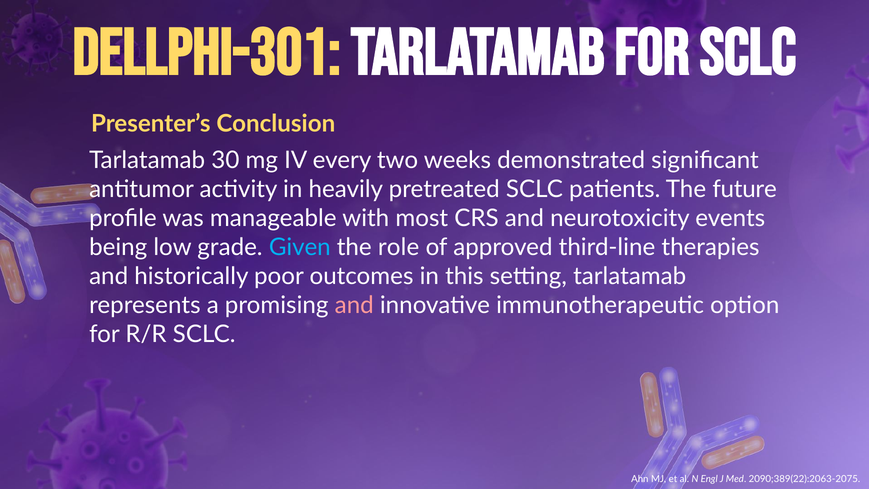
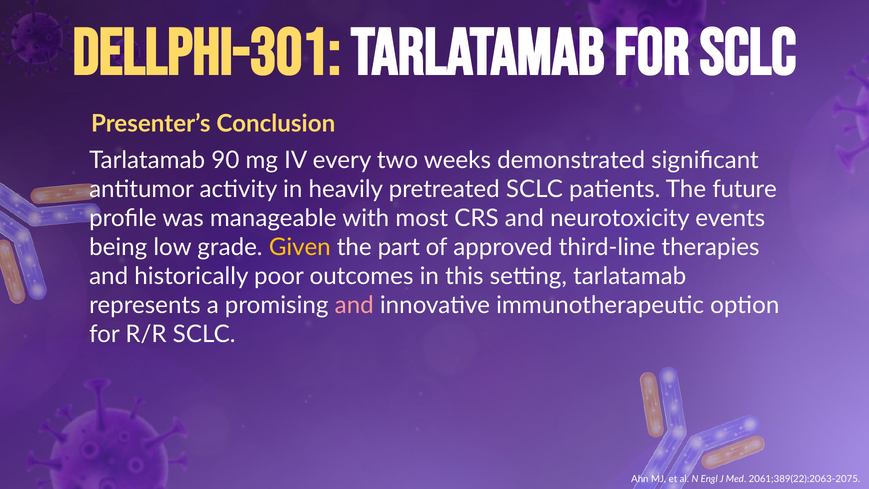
30: 30 -> 90
Given colour: light blue -> yellow
role: role -> part
2090;389(22):2063-2075: 2090;389(22):2063-2075 -> 2061;389(22):2063-2075
